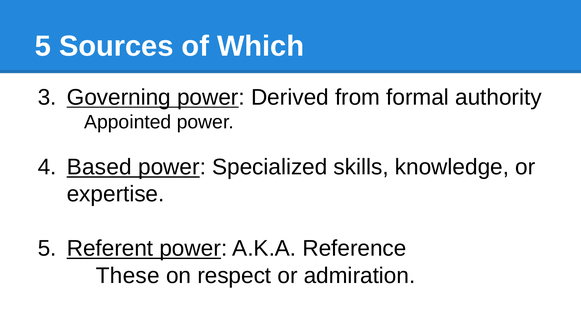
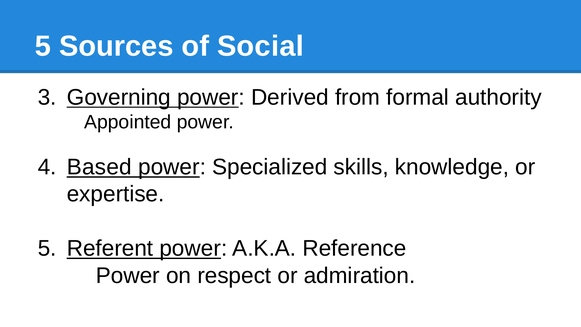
Which: Which -> Social
These at (128, 275): These -> Power
